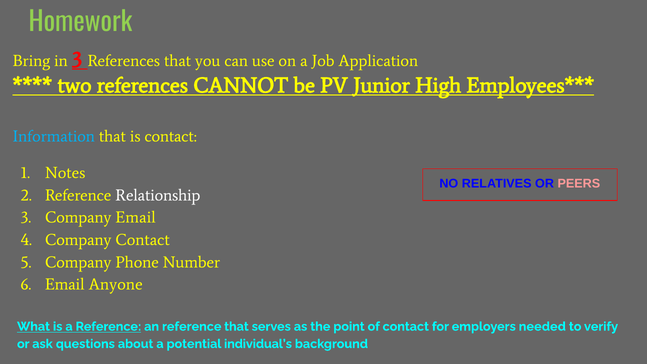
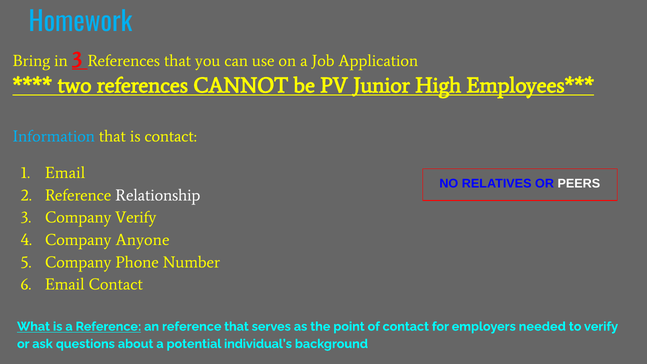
Homework colour: light green -> light blue
Notes at (65, 173): Notes -> Email
PEERS colour: pink -> white
Company Email: Email -> Verify
Company Contact: Contact -> Anyone
Email Anyone: Anyone -> Contact
